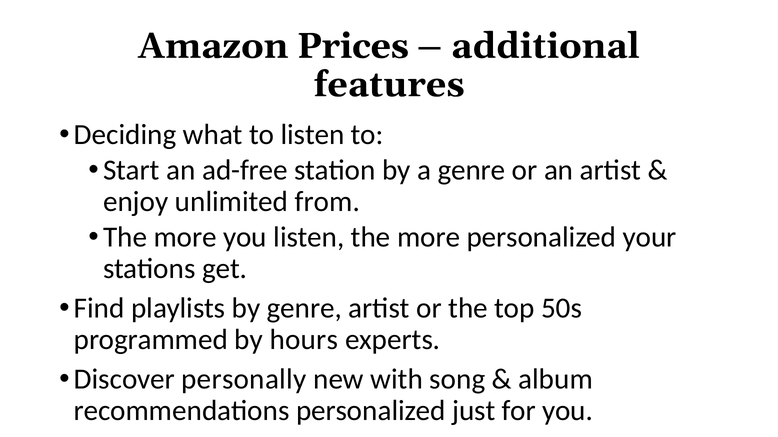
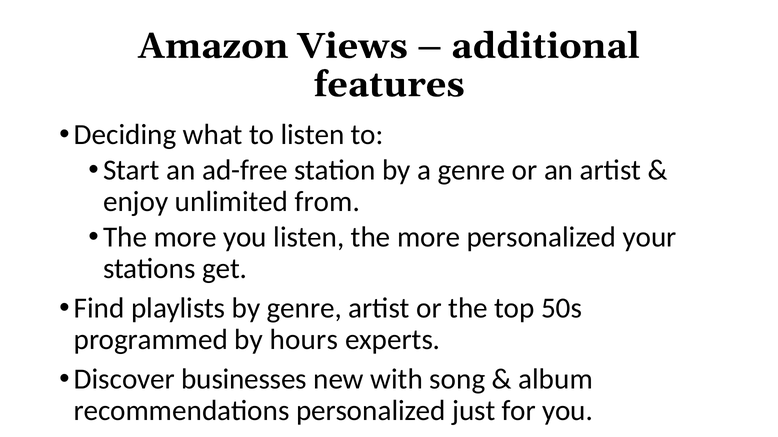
Prices: Prices -> Views
personally: personally -> businesses
